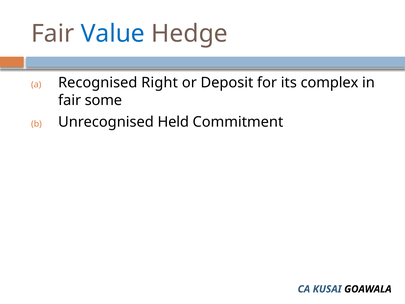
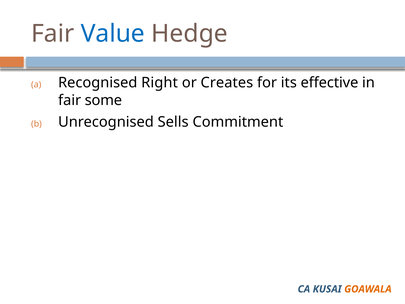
Deposit: Deposit -> Creates
complex: complex -> effective
Held: Held -> Sells
GOAWALA colour: black -> orange
